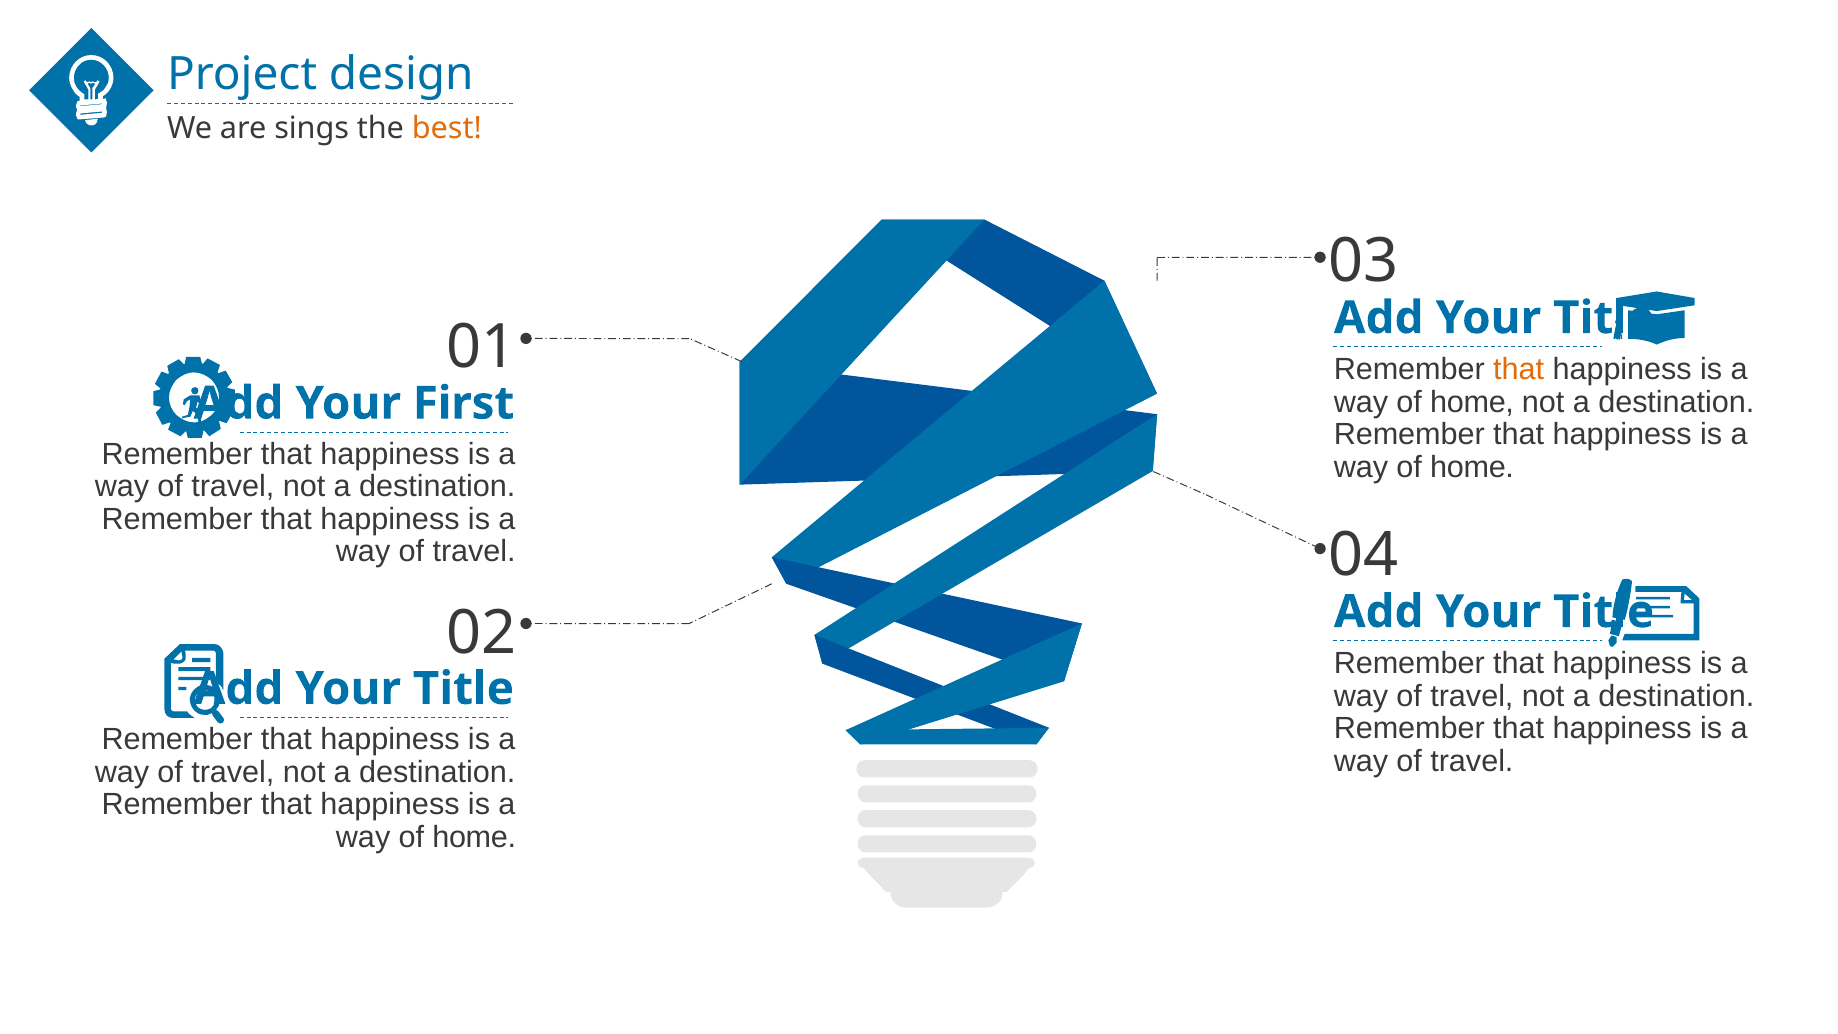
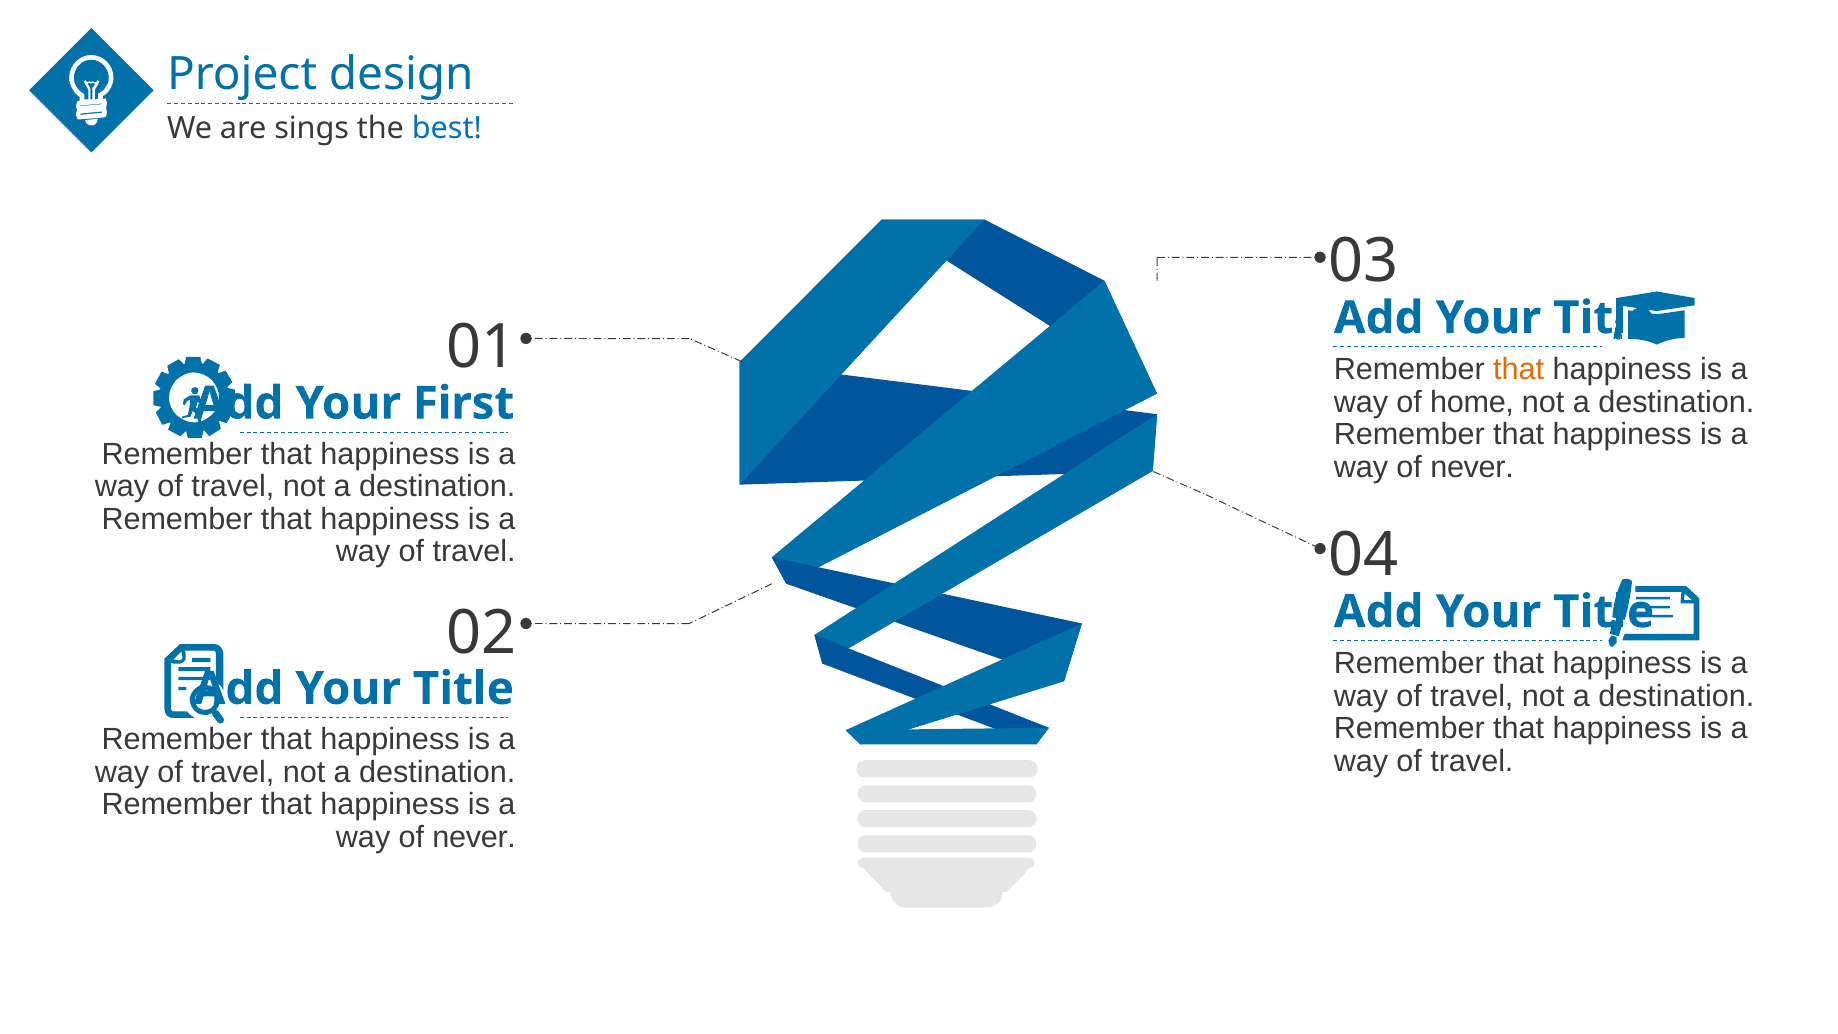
best colour: orange -> blue
home at (1472, 467): home -> never
home at (474, 837): home -> never
